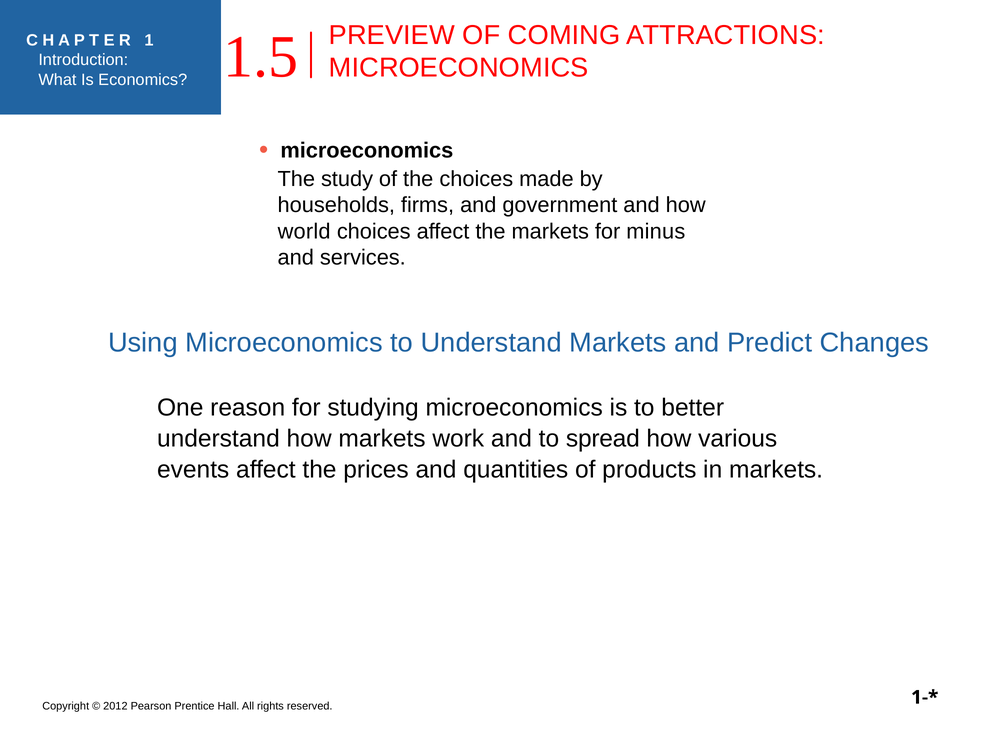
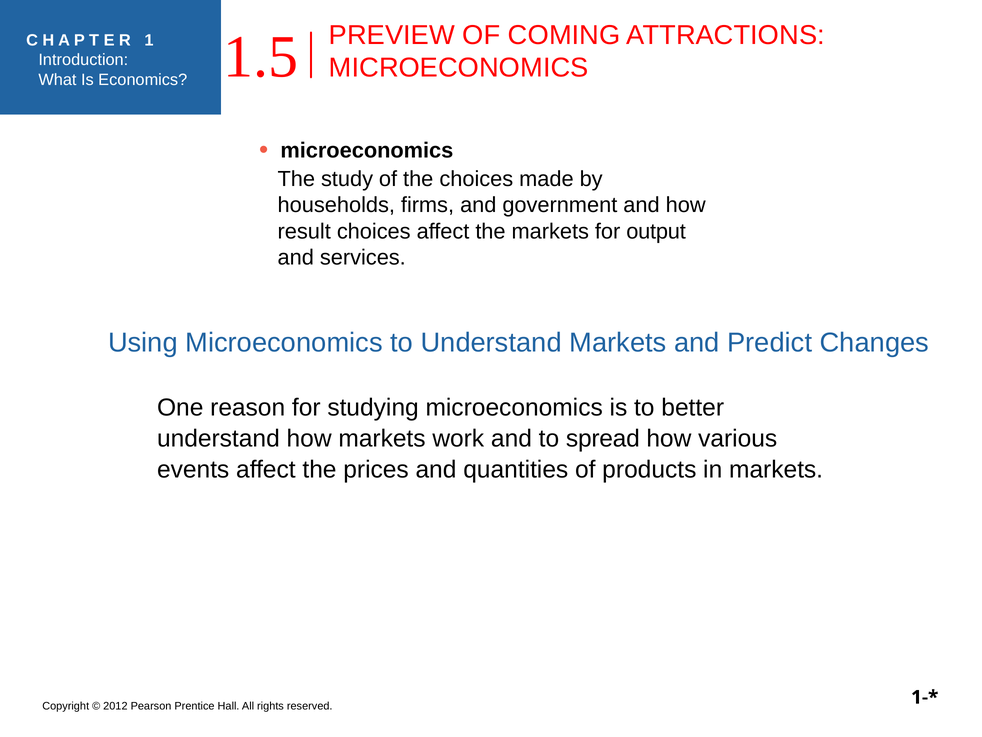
world: world -> result
minus: minus -> output
